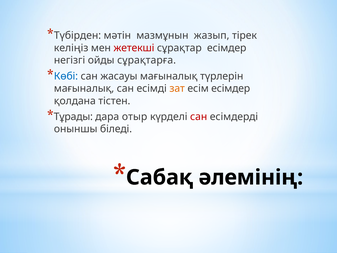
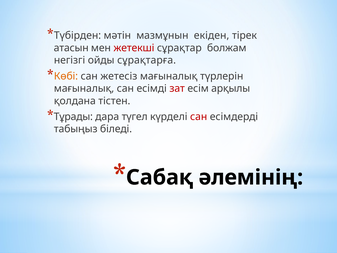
жазып: жазып -> екіден
келіңіз: келіңіз -> атасын
сұрақтар есімдер: есімдер -> болжам
Көбі colour: blue -> orange
жасауы: жасауы -> жетесіз
зат colour: orange -> red
есім есімдер: есімдер -> арқылы
отыр: отыр -> түгел
оныншы: оныншы -> табыңыз
